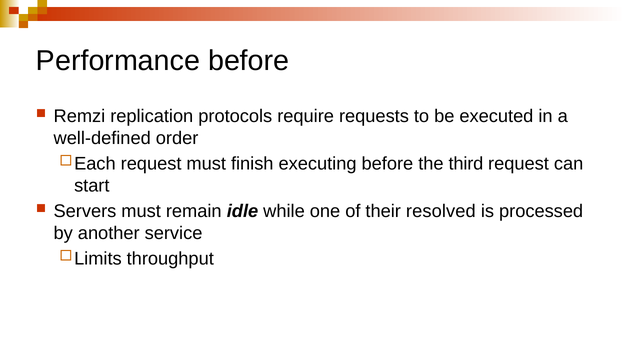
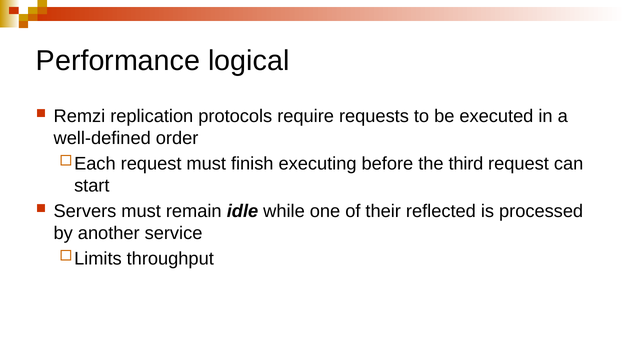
Performance before: before -> logical
resolved: resolved -> reflected
